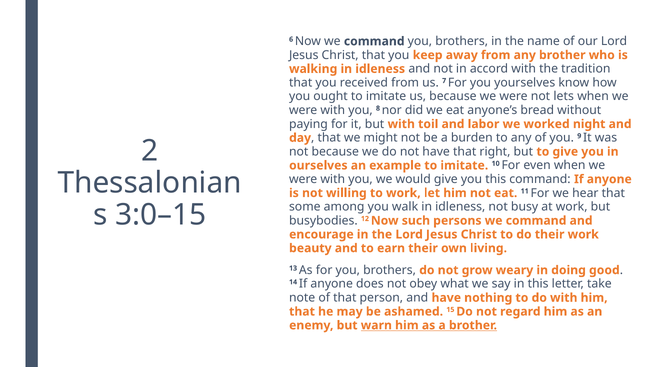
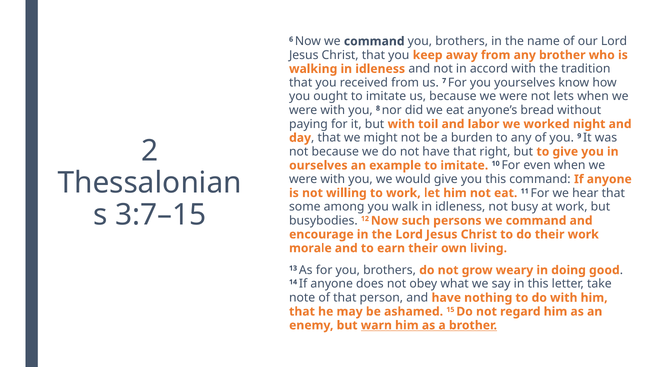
3:0–15: 3:0–15 -> 3:7–15
beauty: beauty -> morale
